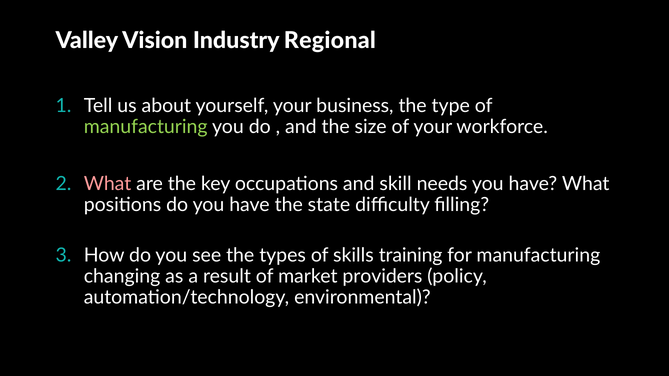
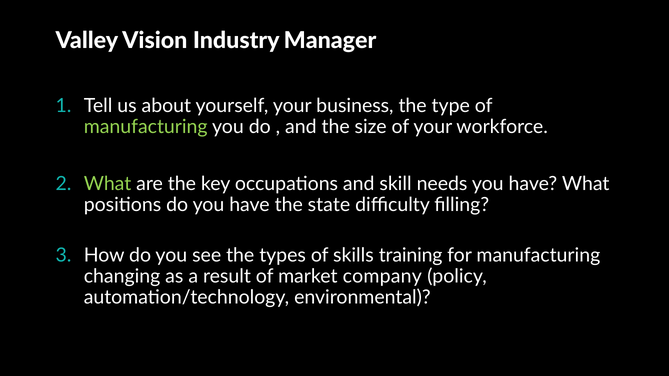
Regional: Regional -> Manager
What at (108, 184) colour: pink -> light green
providers: providers -> company
